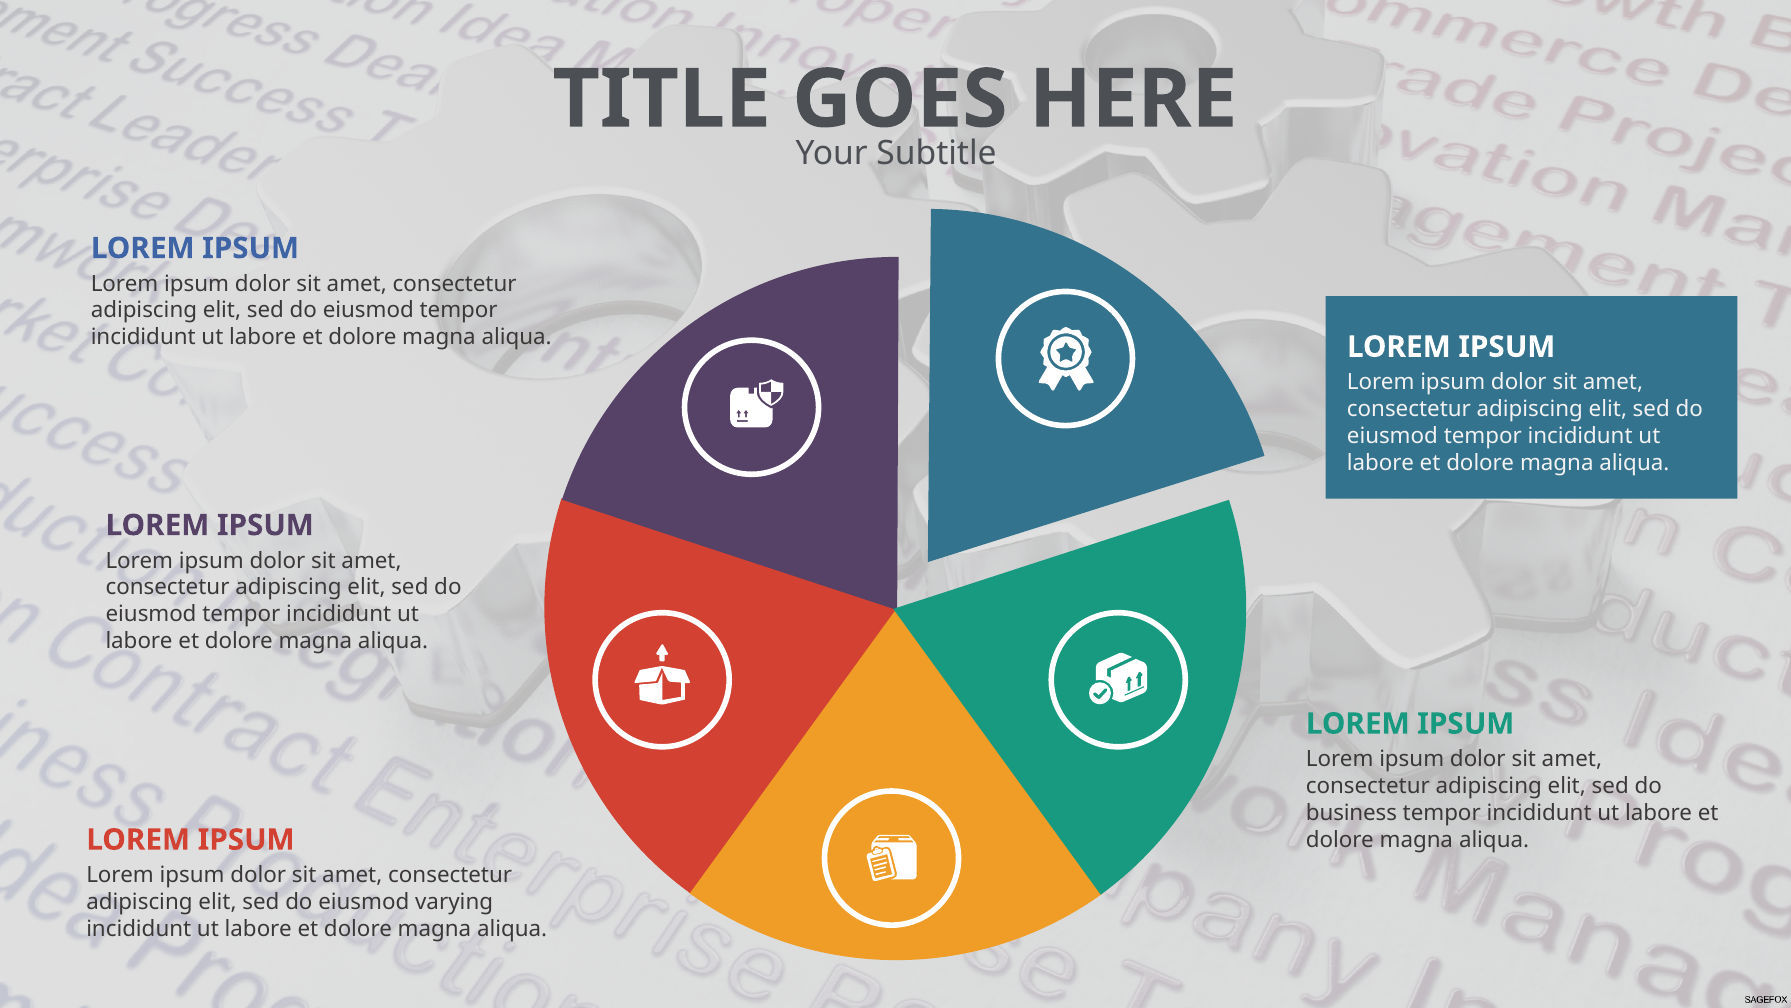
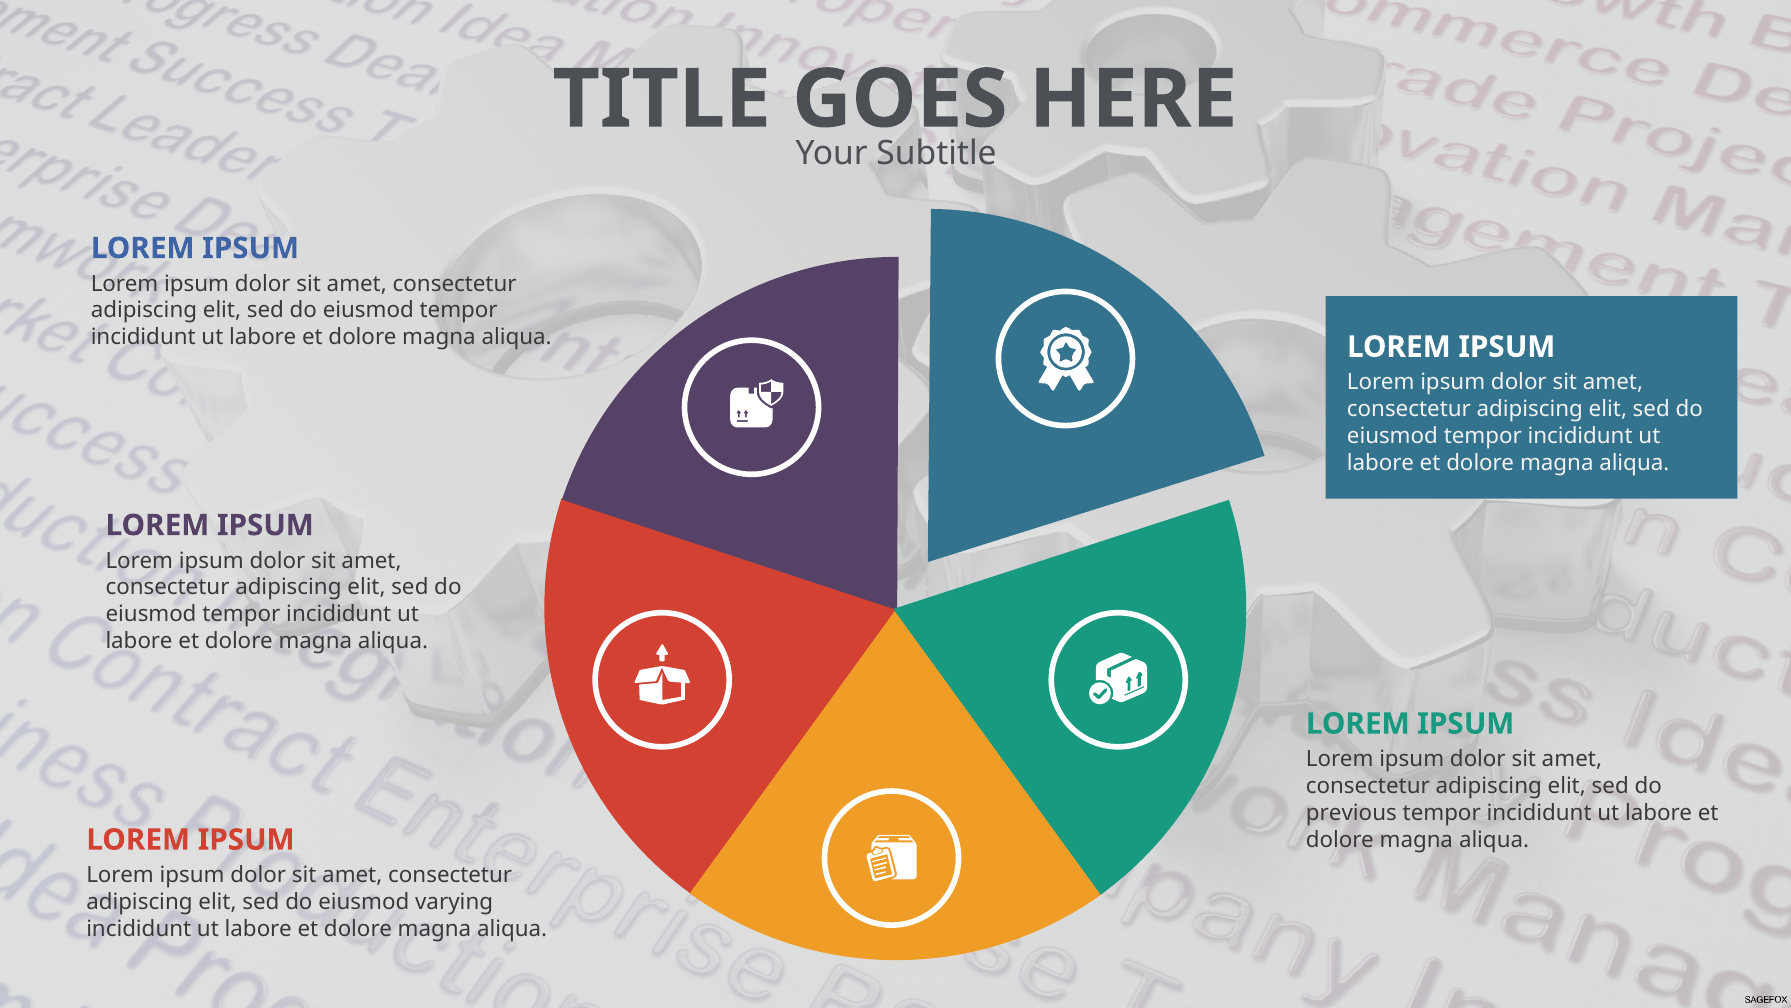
business: business -> previous
